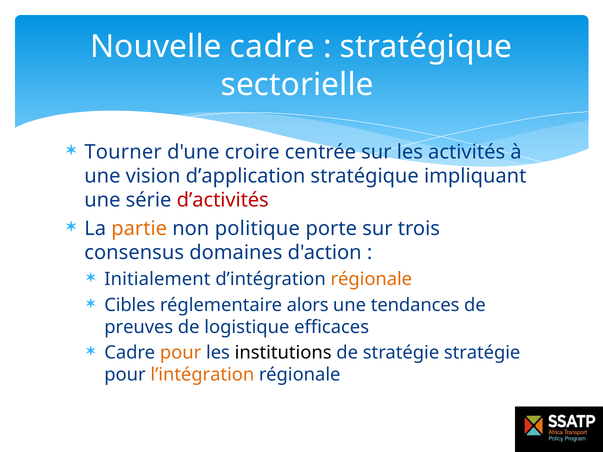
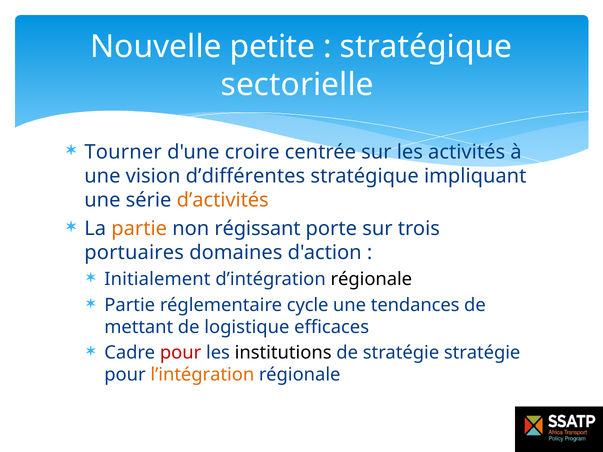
Nouvelle cadre: cadre -> petite
d’application: d’application -> d’différentes
d’activités colour: red -> orange
politique: politique -> régissant
consensus: consensus -> portuaires
régionale at (371, 279) colour: orange -> black
Cibles at (130, 305): Cibles -> Partie
alors: alors -> cycle
preuves: preuves -> mettant
pour at (181, 353) colour: orange -> red
